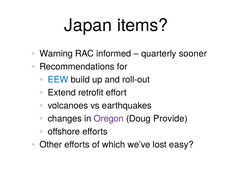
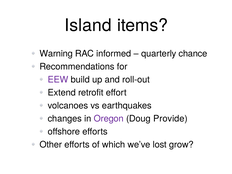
Japan: Japan -> Island
sooner: sooner -> chance
EEW colour: blue -> purple
easy: easy -> grow
